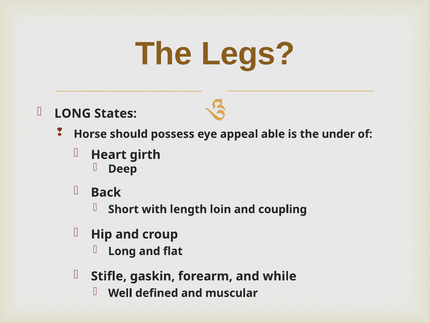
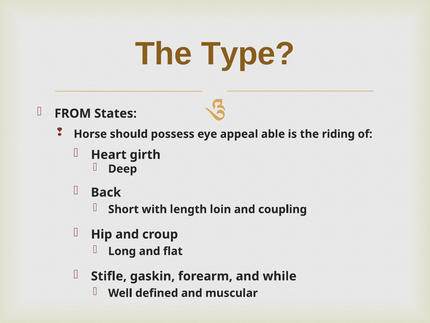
Legs: Legs -> Type
LONG at (73, 113): LONG -> FROM
under: under -> riding
